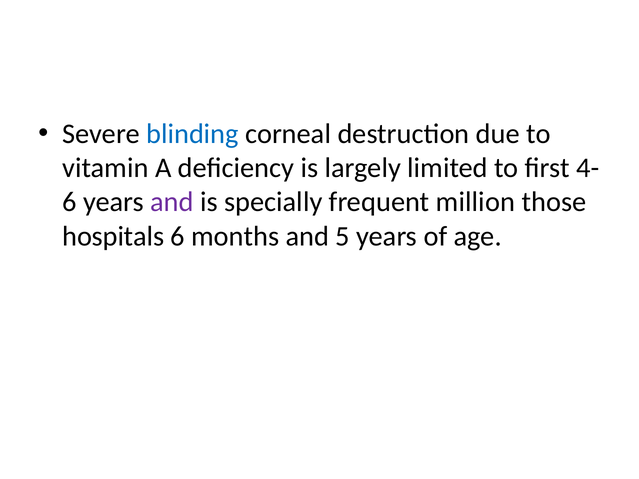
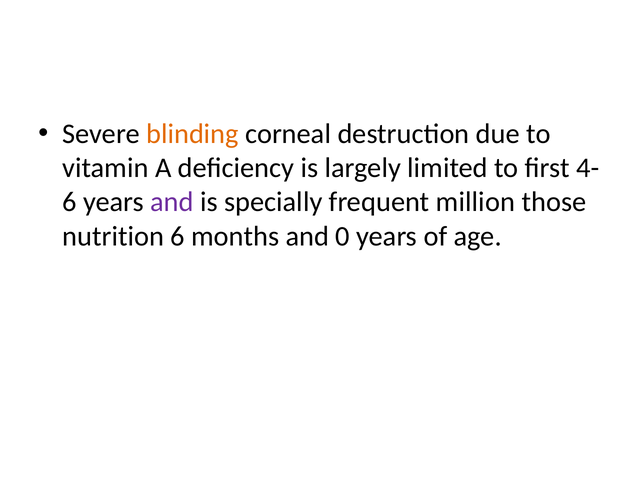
blinding colour: blue -> orange
hospitals: hospitals -> nutrition
5: 5 -> 0
